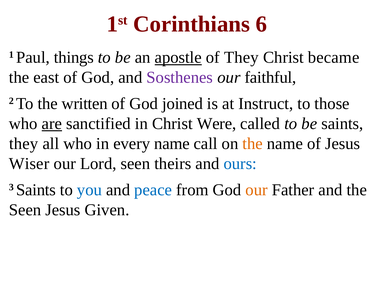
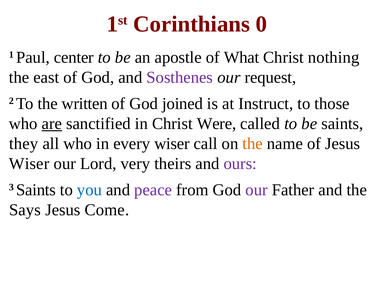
6: 6 -> 0
things: things -> center
apostle underline: present -> none
of They: They -> What
became: became -> nothing
faithful: faithful -> request
every name: name -> wiser
Lord seen: seen -> very
ours colour: blue -> purple
peace colour: blue -> purple
our at (257, 190) colour: orange -> purple
Seen at (25, 210): Seen -> Says
Given: Given -> Come
